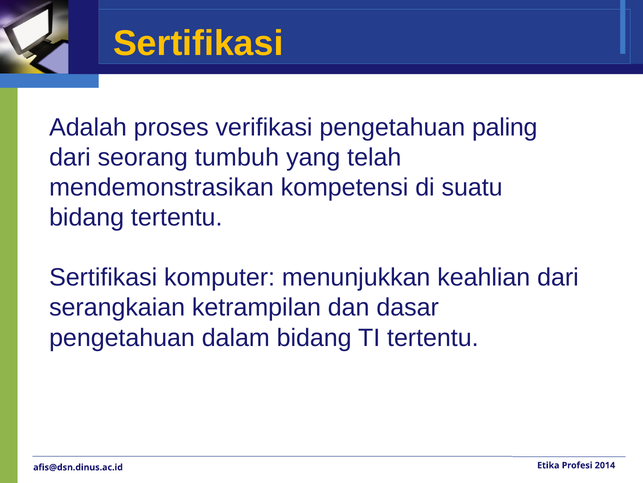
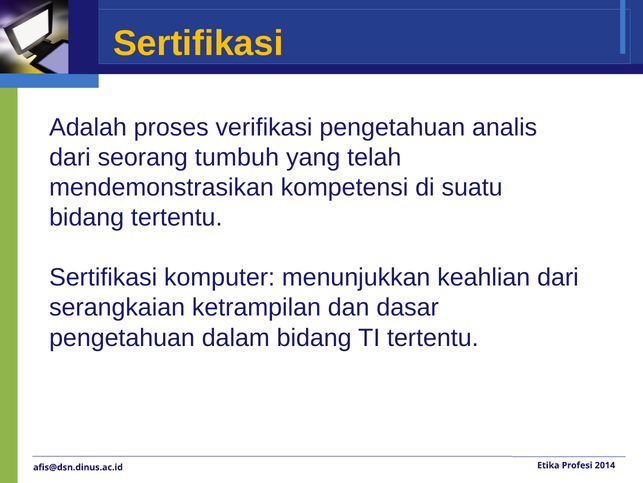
paling: paling -> analis
